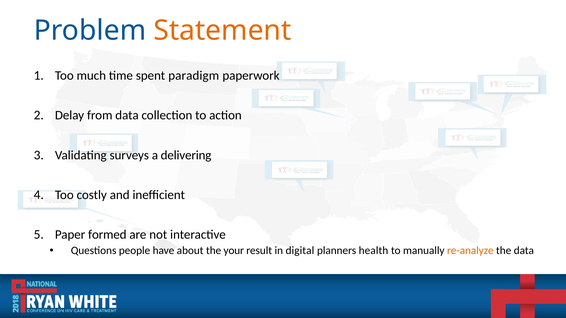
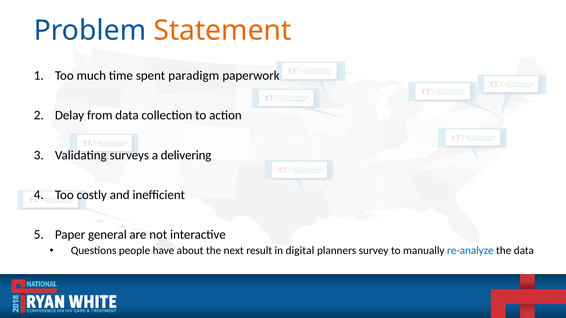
formed: formed -> general
your: your -> next
health: health -> survey
re-analyze colour: orange -> blue
